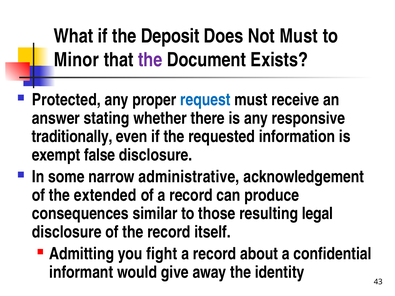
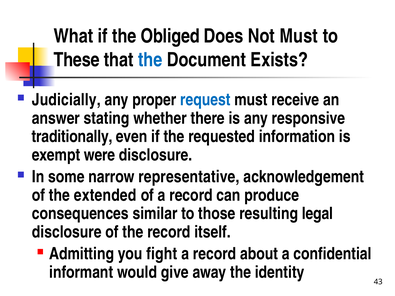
Deposit: Deposit -> Obliged
Minor: Minor -> These
the at (150, 60) colour: purple -> blue
Protected: Protected -> Judicially
false: false -> were
administrative: administrative -> representative
